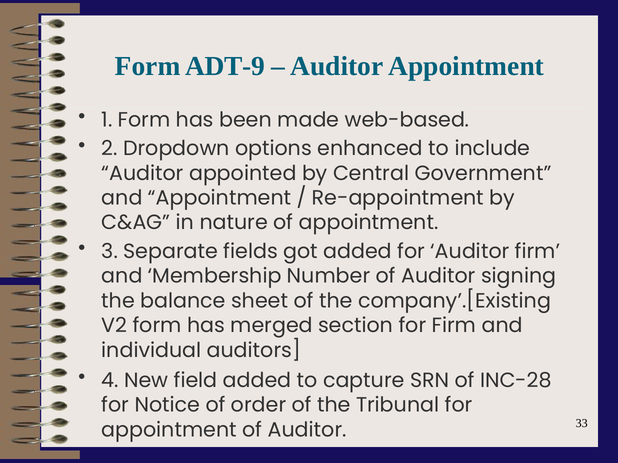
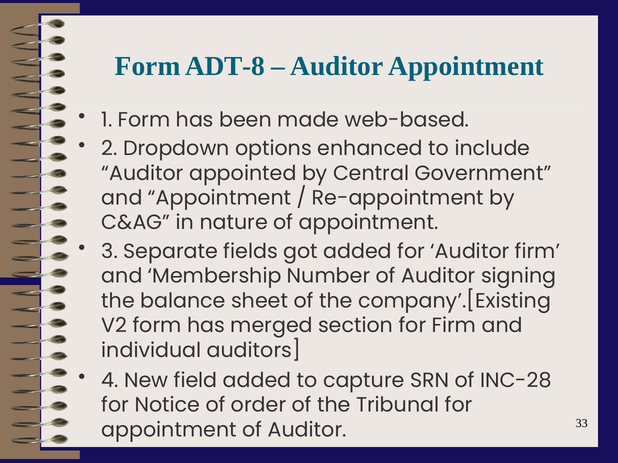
ADT-9: ADT-9 -> ADT-8
